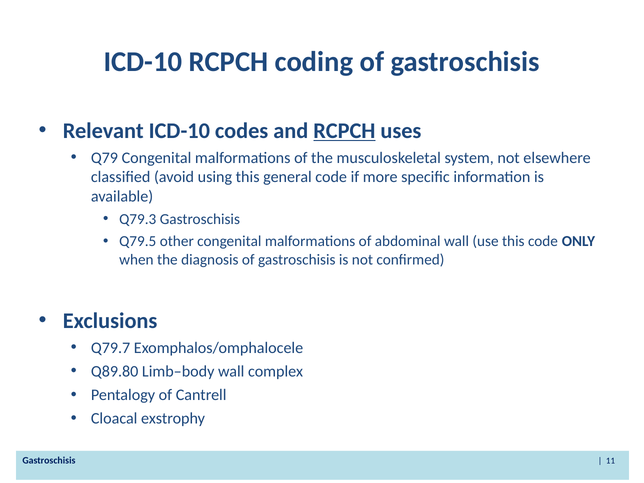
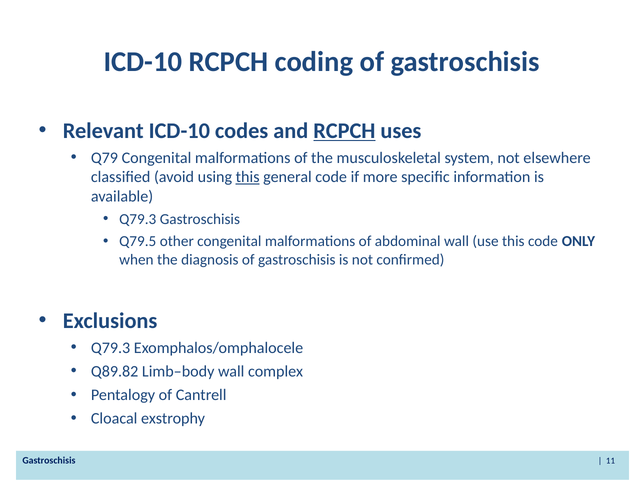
this at (248, 177) underline: none -> present
Q79.7 at (111, 348): Q79.7 -> Q79.3
Q89.80: Q89.80 -> Q89.82
